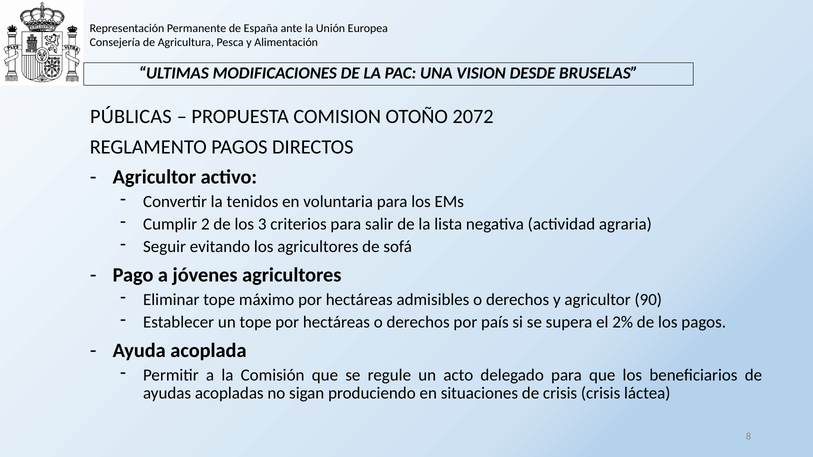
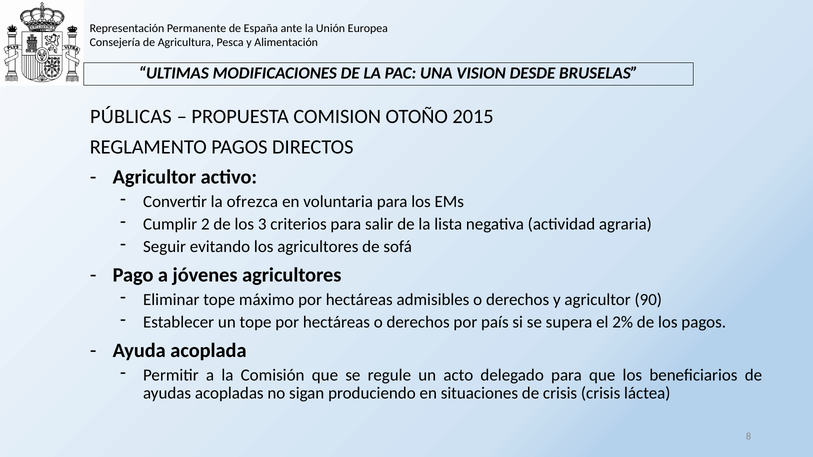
2072: 2072 -> 2015
tenidos: tenidos -> ofrezca
